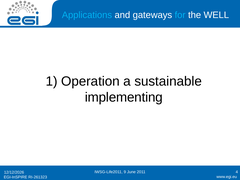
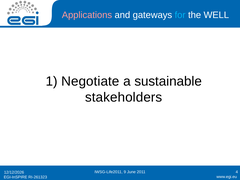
Applications colour: light blue -> pink
Operation: Operation -> Negotiate
implementing: implementing -> stakeholders
